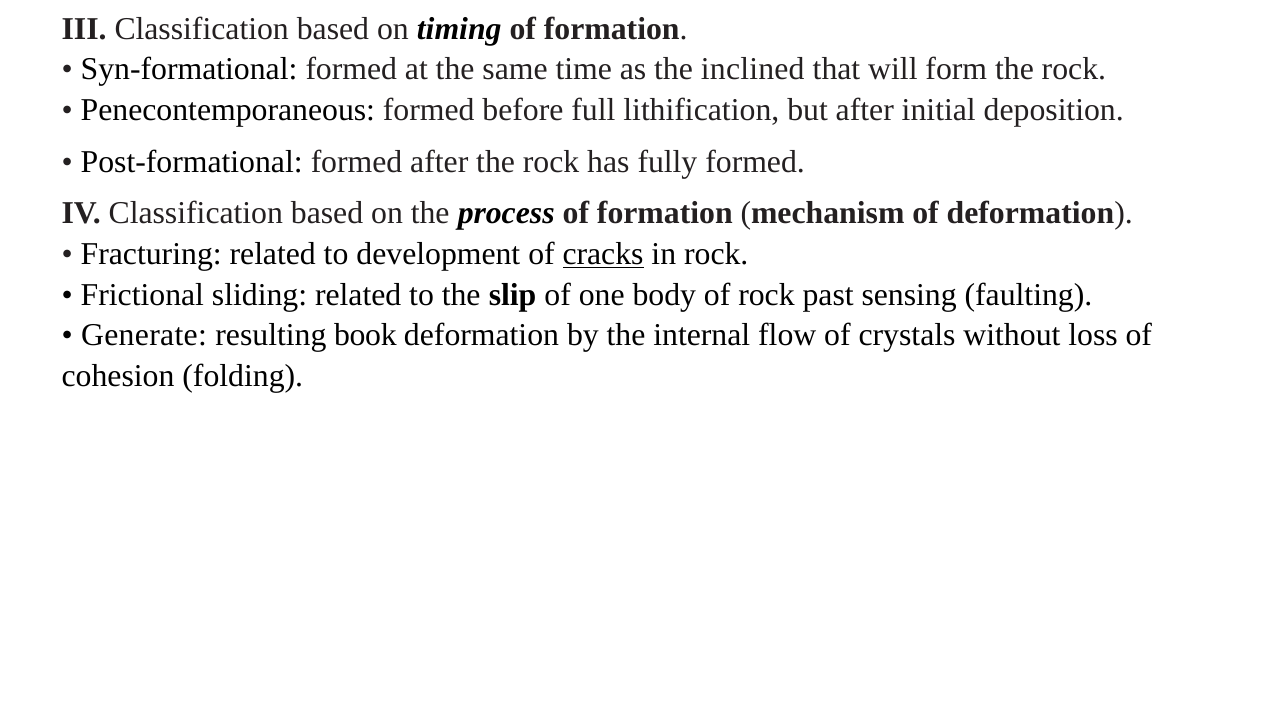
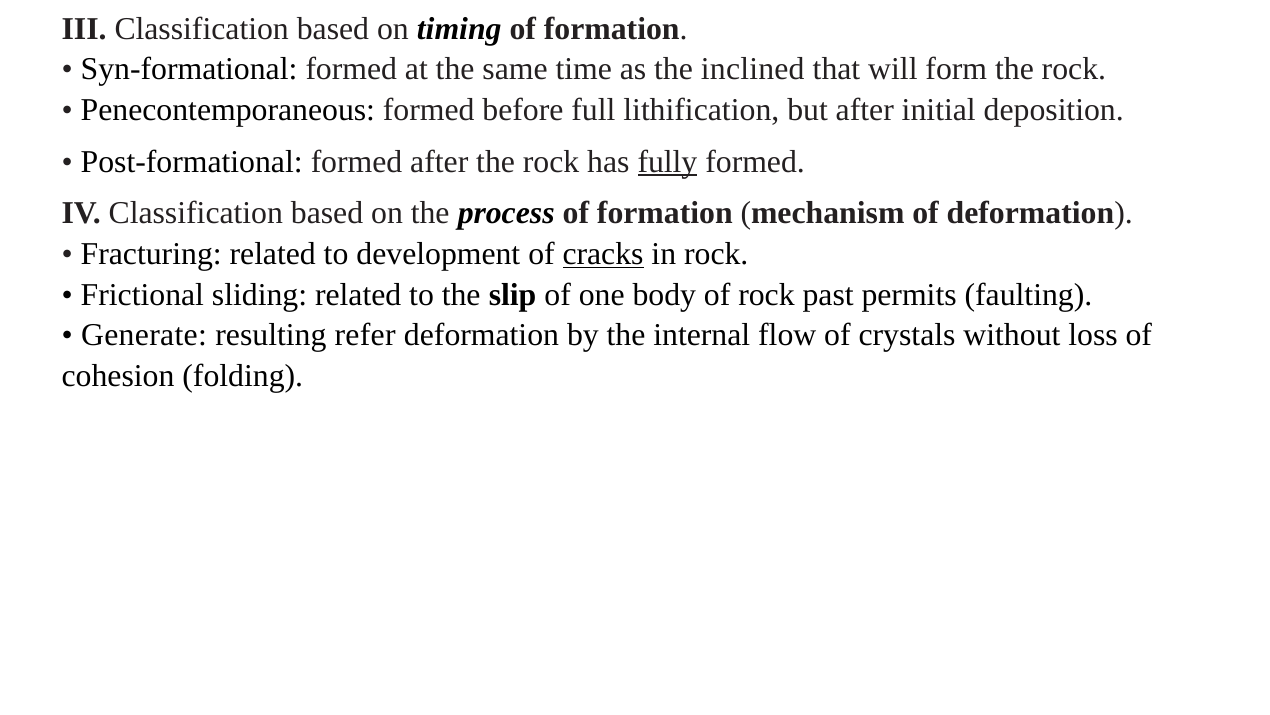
fully underline: none -> present
sensing: sensing -> permits
book: book -> refer
